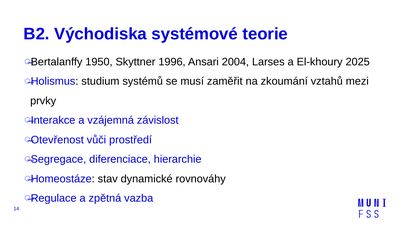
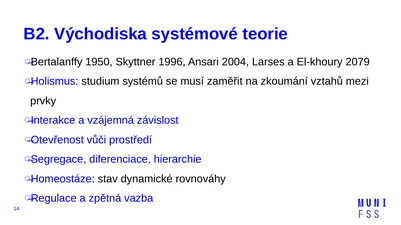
2025: 2025 -> 2079
